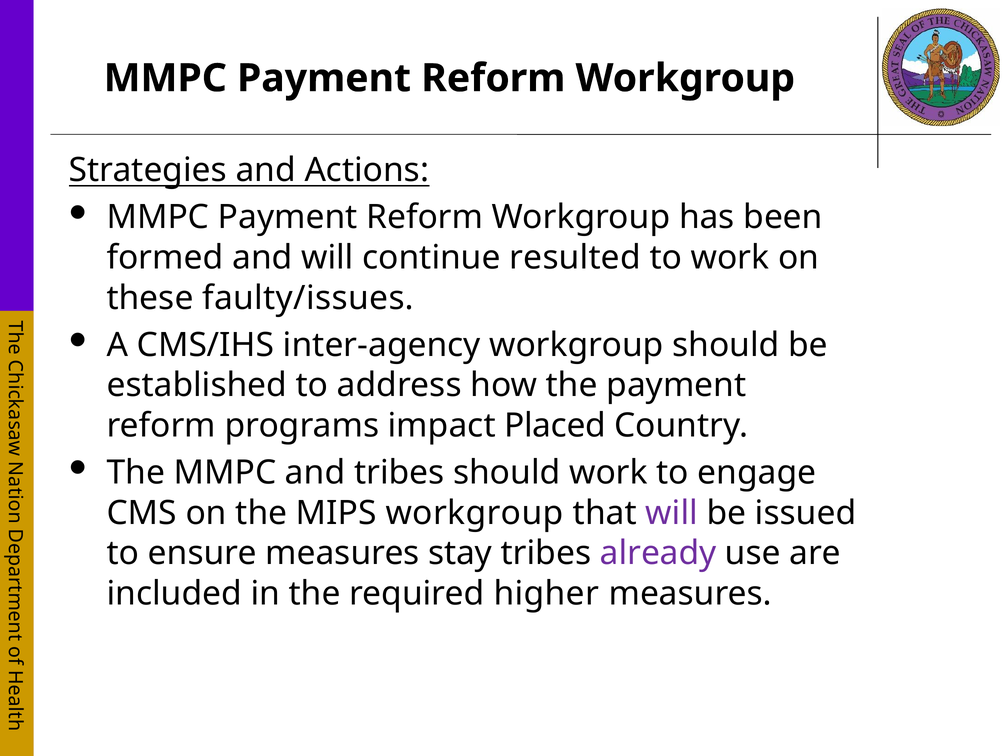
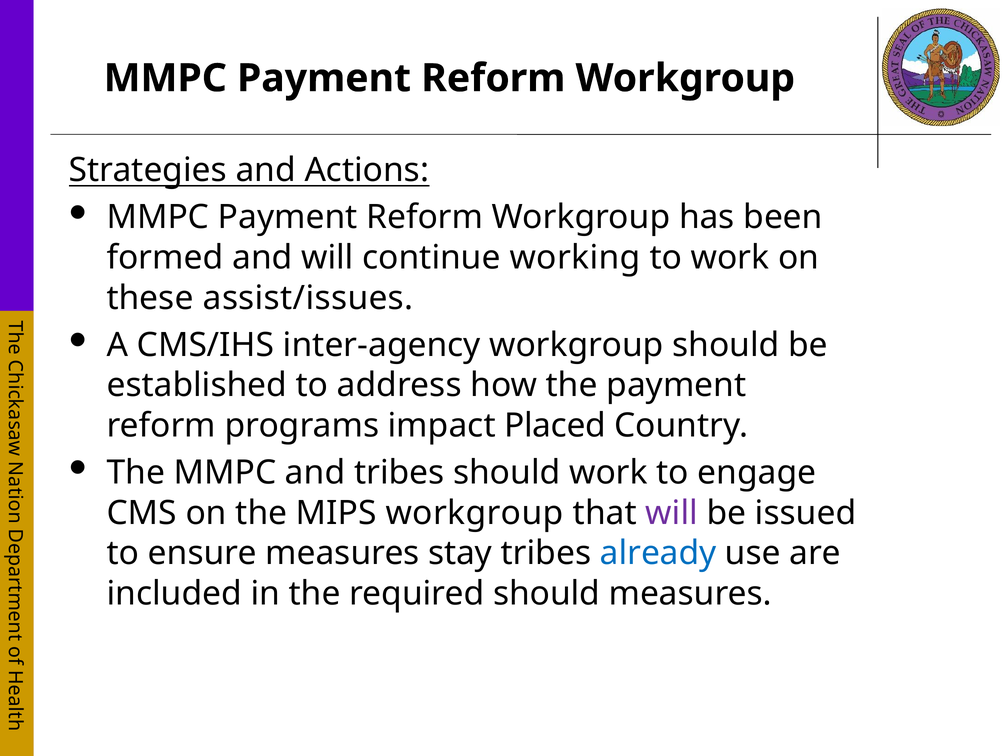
resulted: resulted -> working
faulty/issues: faulty/issues -> assist/issues
already colour: purple -> blue
required higher: higher -> should
